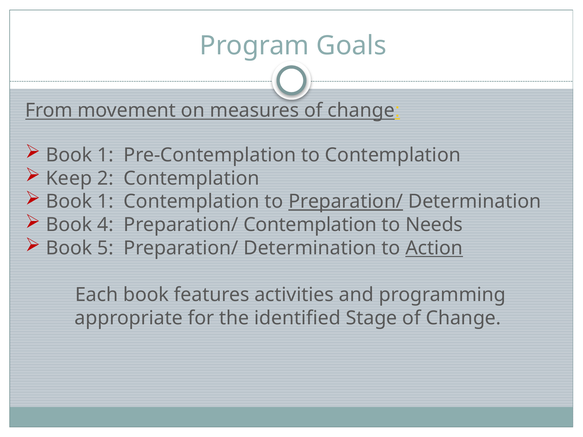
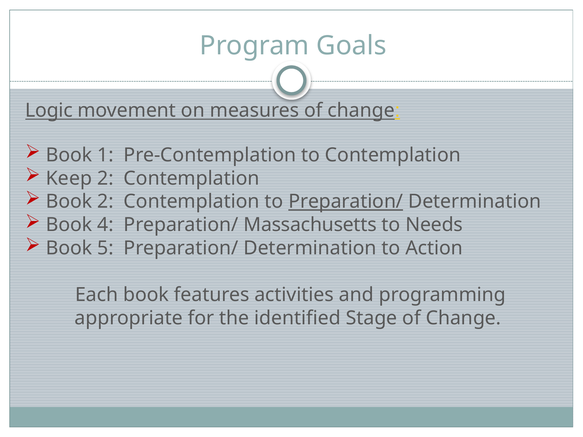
From: From -> Logic
1 at (105, 202): 1 -> 2
Preparation/ Contemplation: Contemplation -> Massachusetts
Action underline: present -> none
